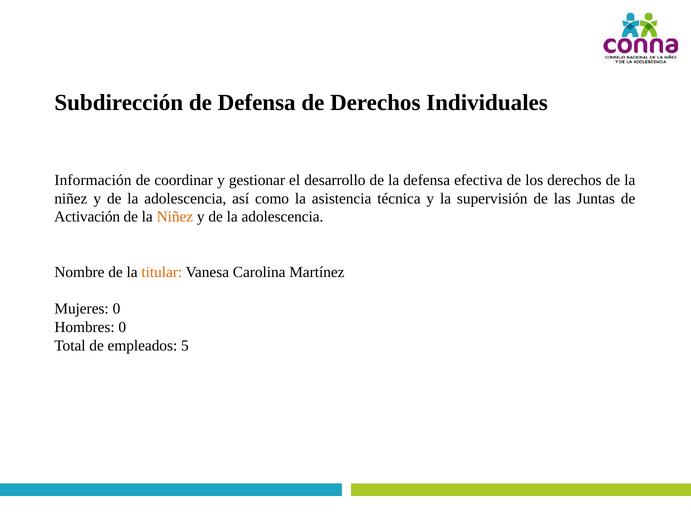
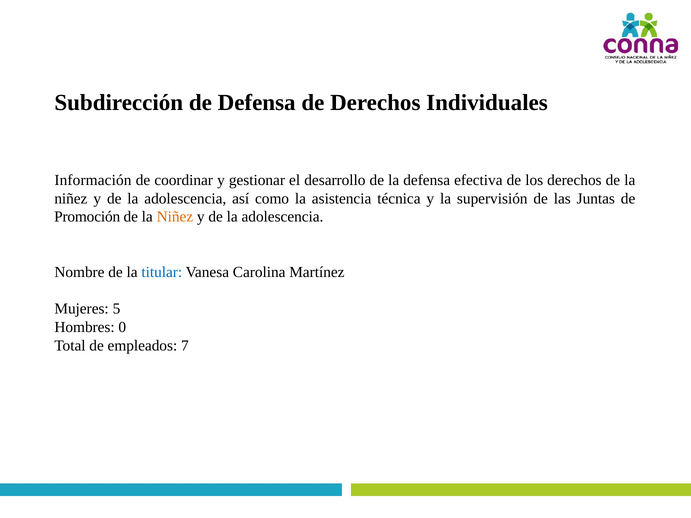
Activación: Activación -> Promoción
titular colour: orange -> blue
Mujeres 0: 0 -> 5
5: 5 -> 7
